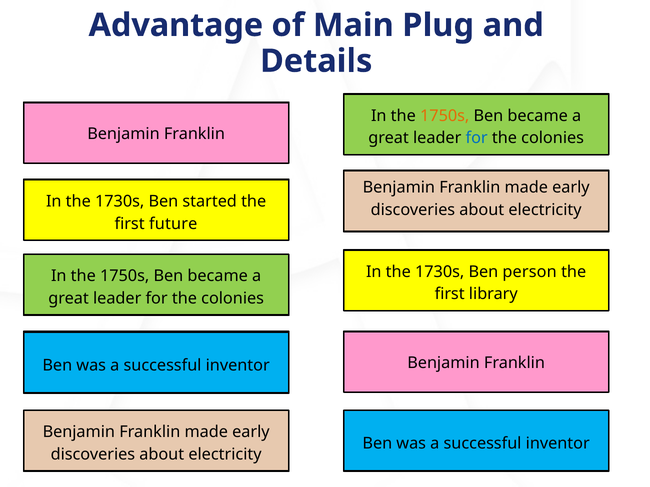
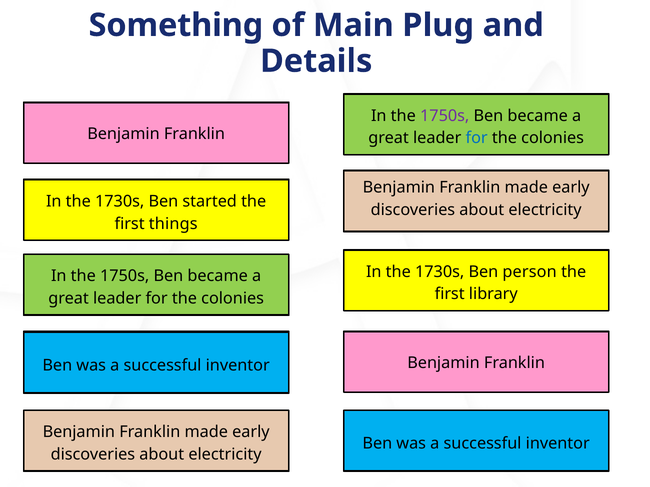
Advantage: Advantage -> Something
1750s at (445, 116) colour: orange -> purple
future: future -> things
